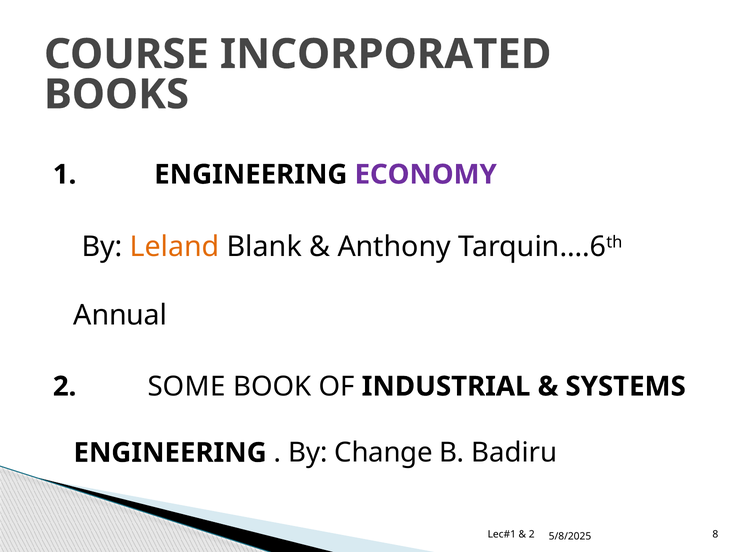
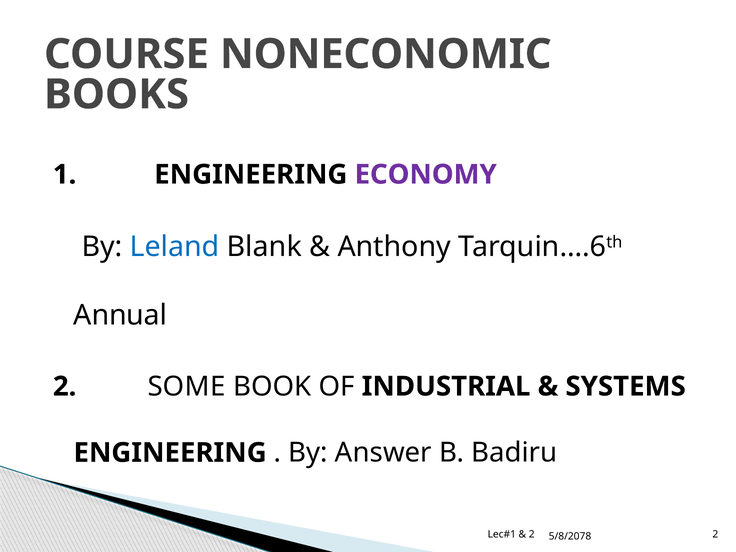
INCORPORATED: INCORPORATED -> NONECONOMIC
Leland colour: orange -> blue
Change: Change -> Answer
2 8: 8 -> 2
5/8/2025: 5/8/2025 -> 5/8/2078
